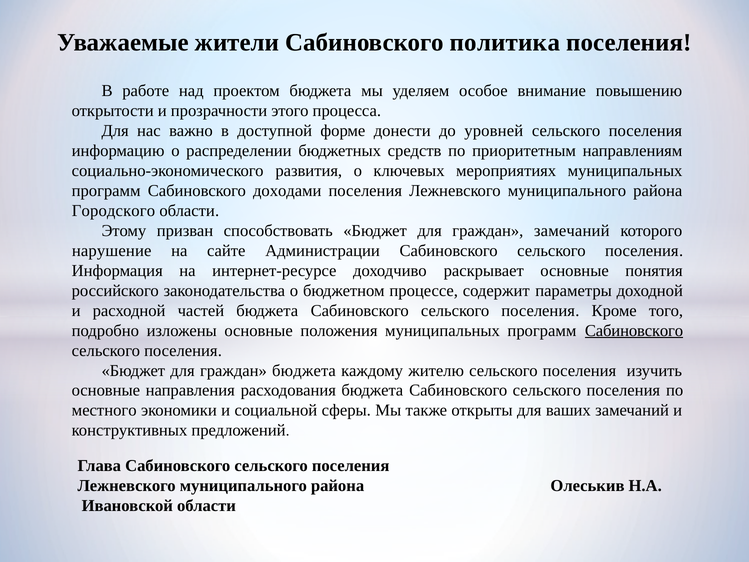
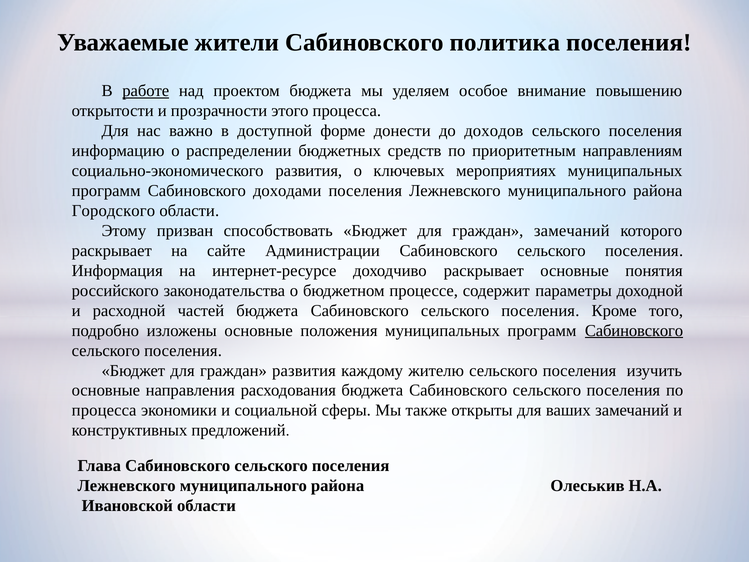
работе underline: none -> present
уровней: уровней -> доходов
нарушение at (112, 251): нарушение -> раскрывает
граждан бюджета: бюджета -> развития
местного at (104, 410): местного -> процесса
